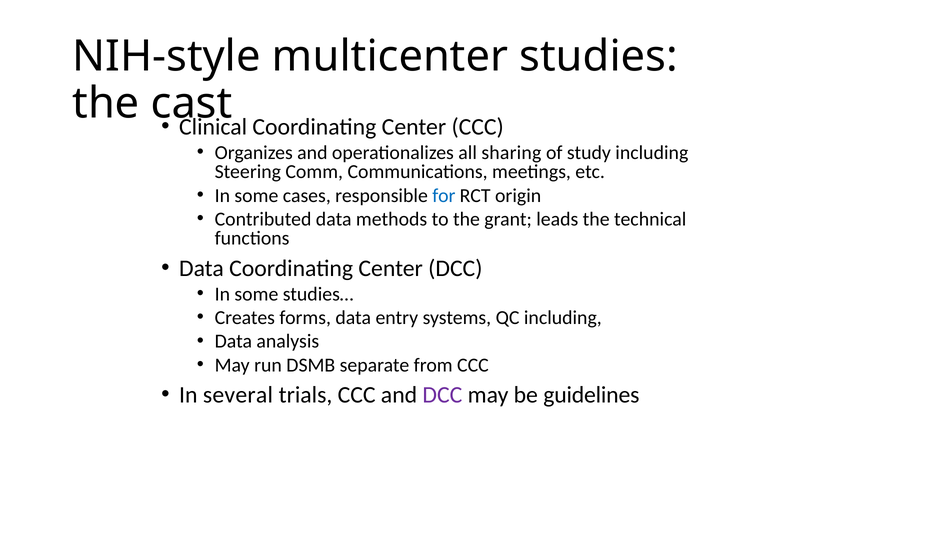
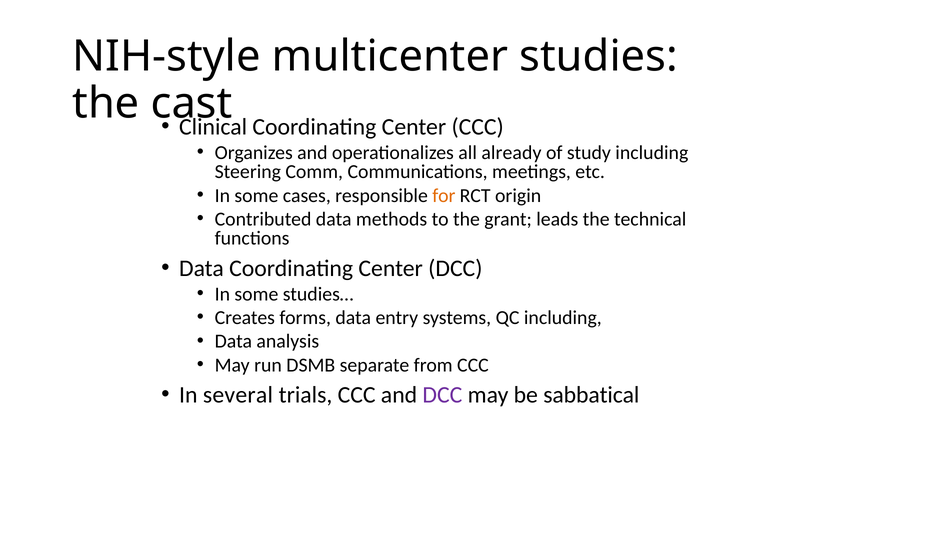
sharing: sharing -> already
for colour: blue -> orange
guidelines: guidelines -> sabbatical
